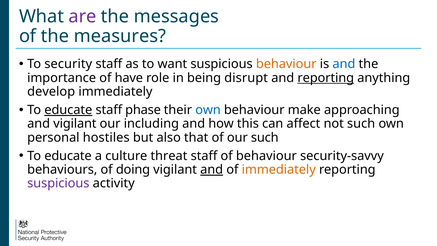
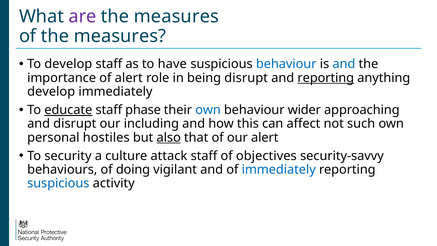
messages at (176, 16): messages -> measures
To security: security -> develop
want: want -> have
behaviour at (286, 64) colour: orange -> blue
of have: have -> alert
make: make -> wider
and vigilant: vigilant -> disrupt
also underline: none -> present
our such: such -> alert
educate at (68, 156): educate -> security
threat: threat -> attack
of behaviour: behaviour -> objectives
and at (212, 170) underline: present -> none
immediately at (279, 170) colour: orange -> blue
suspicious at (58, 183) colour: purple -> blue
